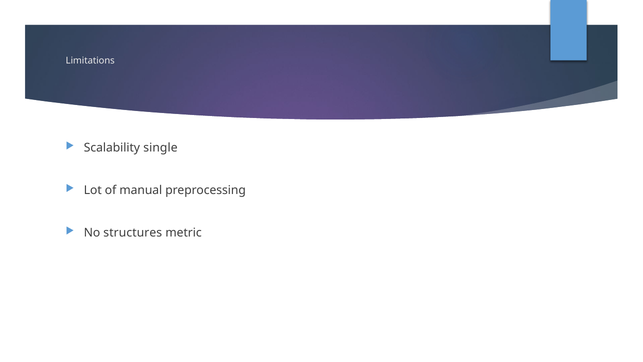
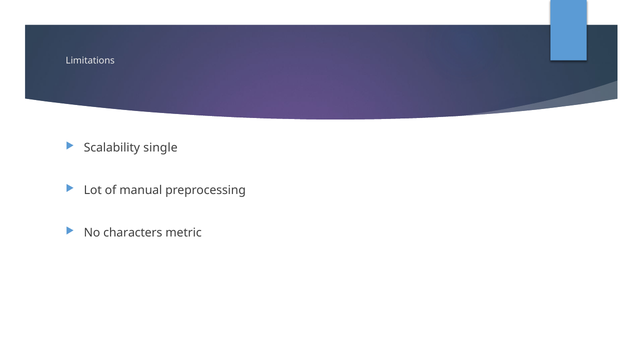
structures: structures -> characters
